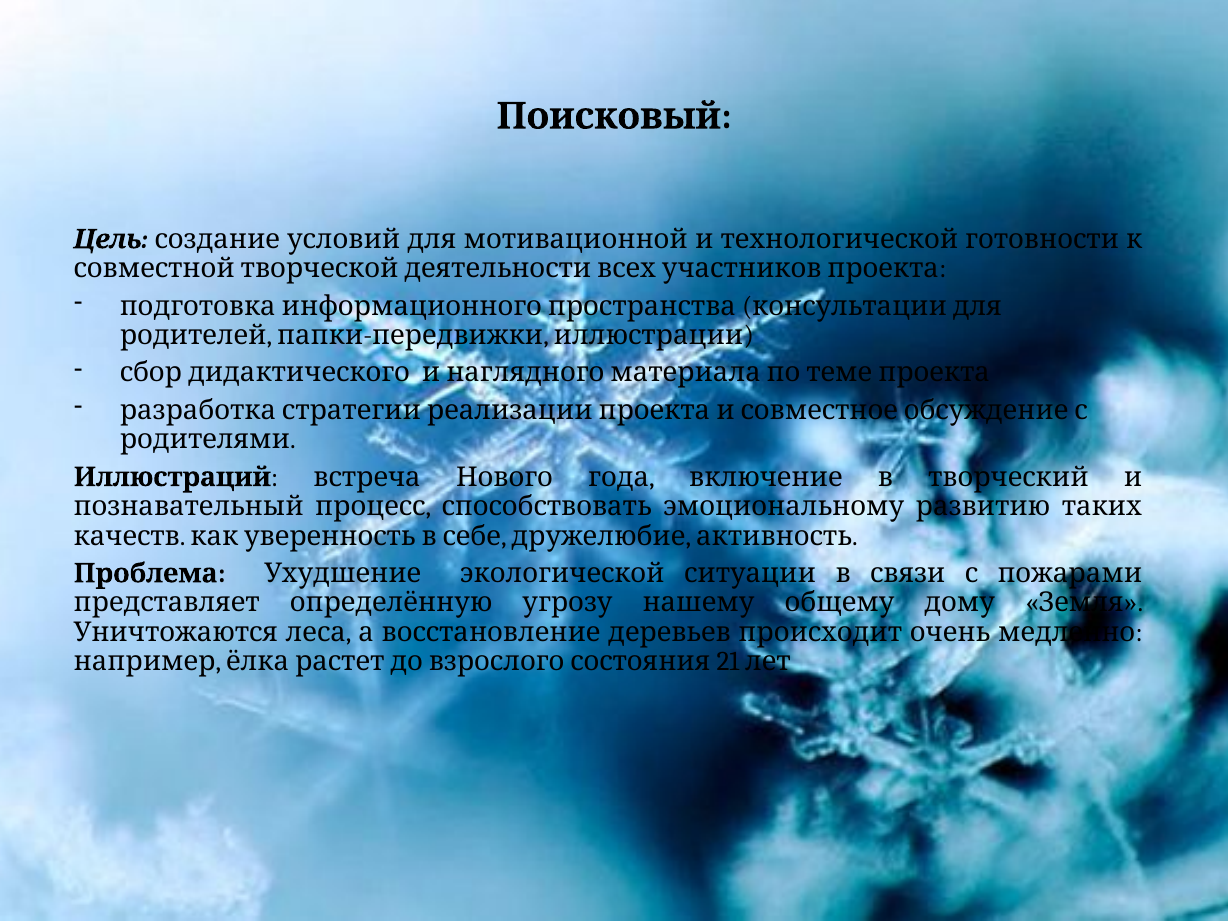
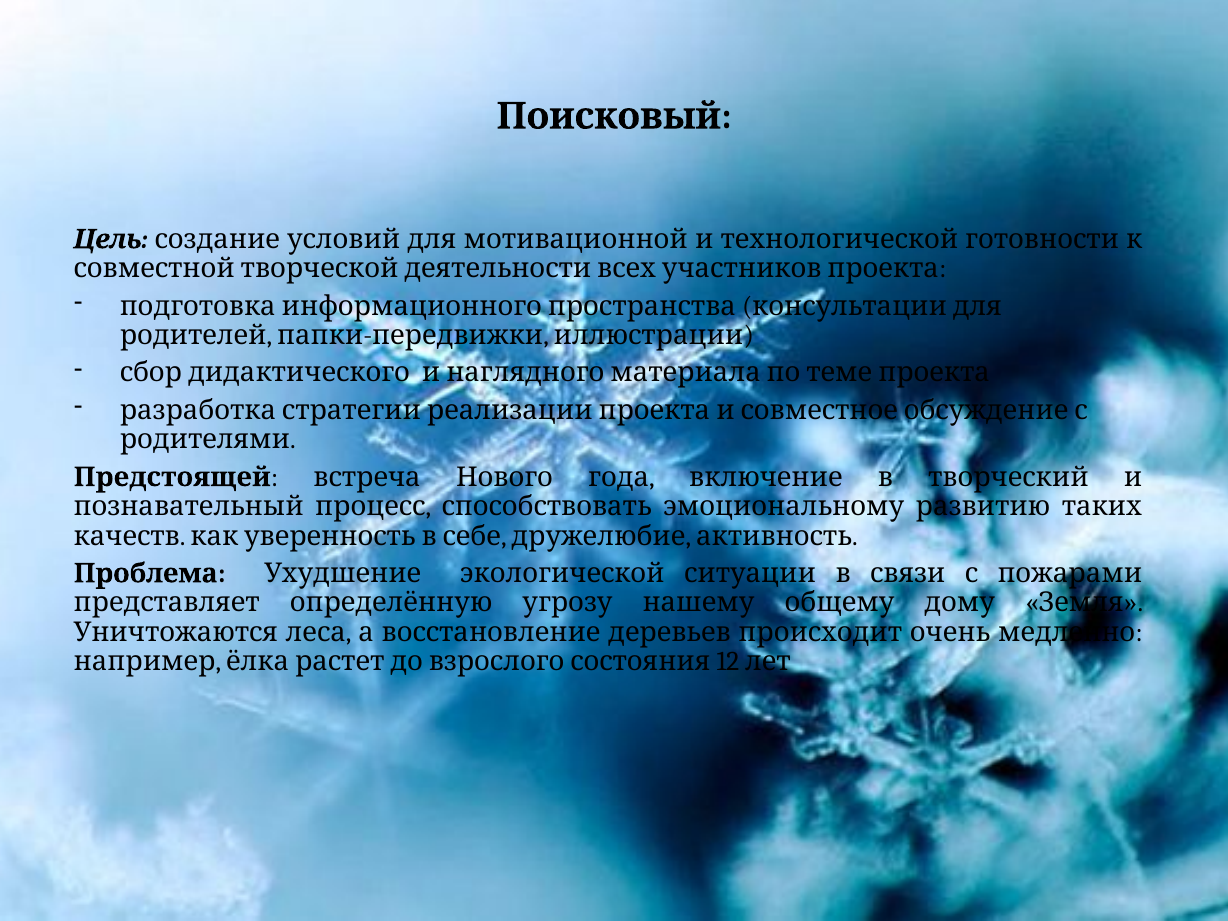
Иллюстраций: Иллюстраций -> Предстоящей
21: 21 -> 12
